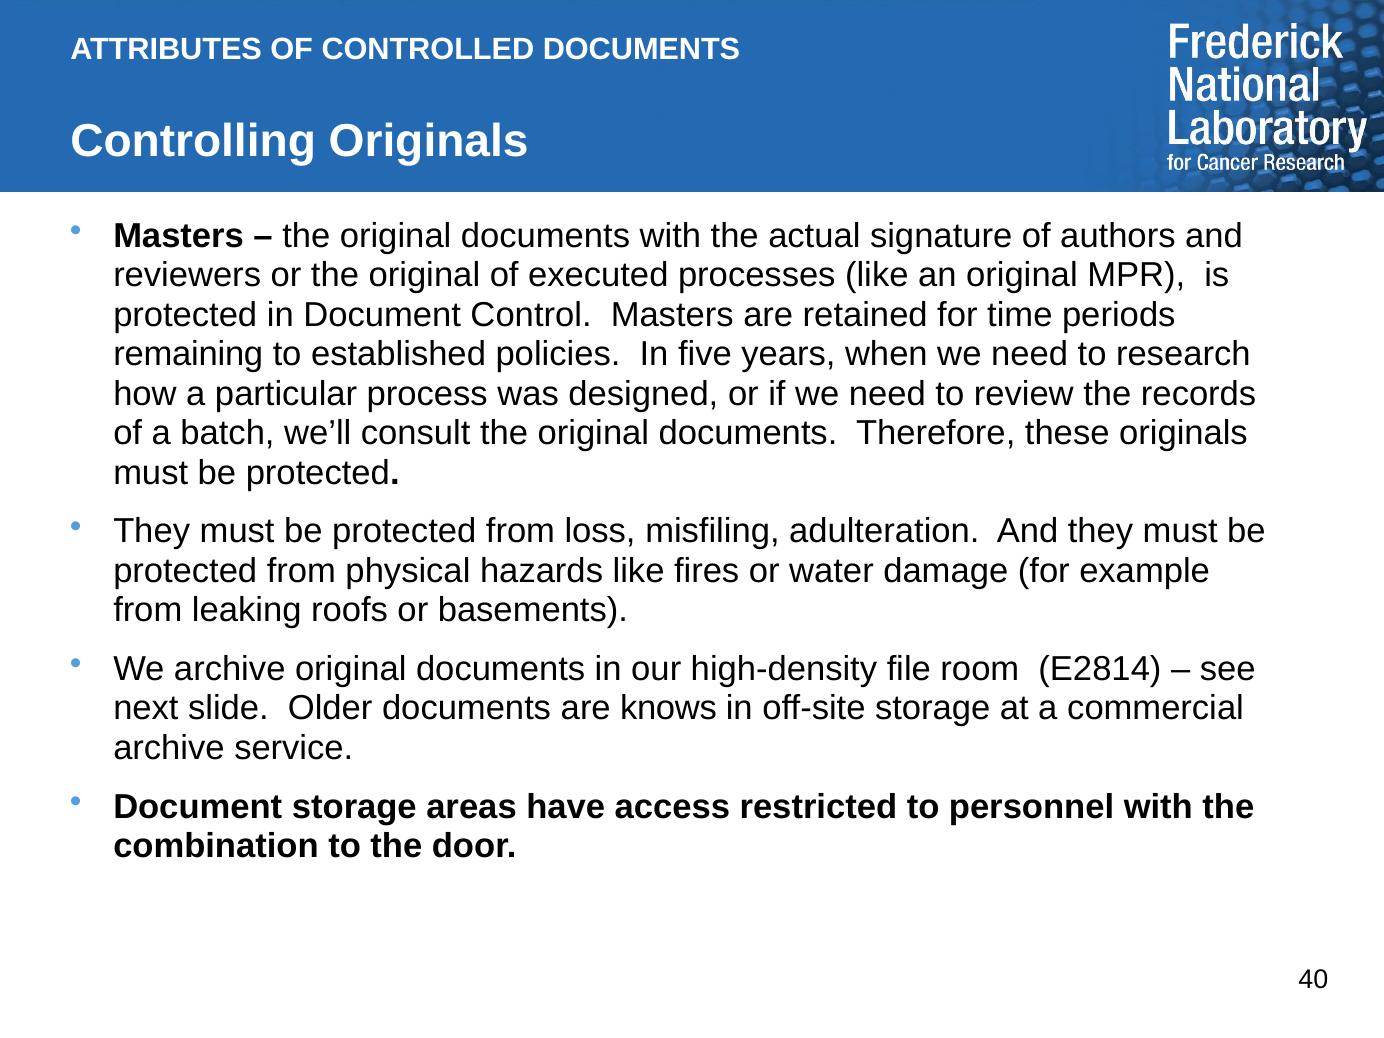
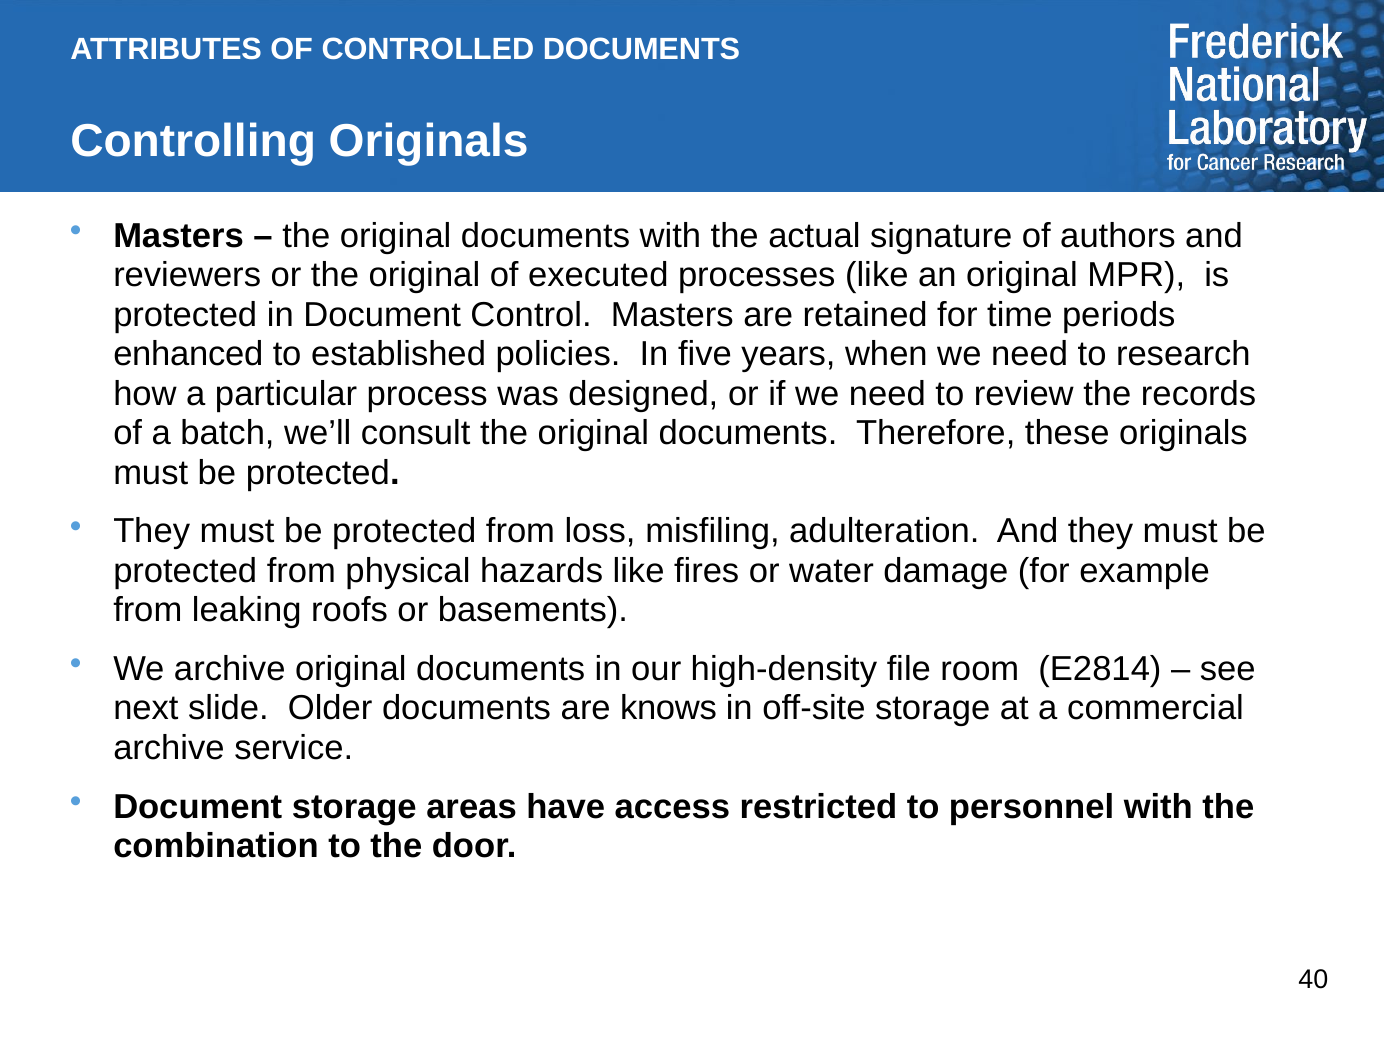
remaining: remaining -> enhanced
